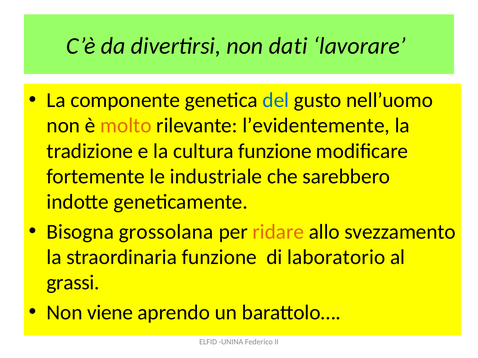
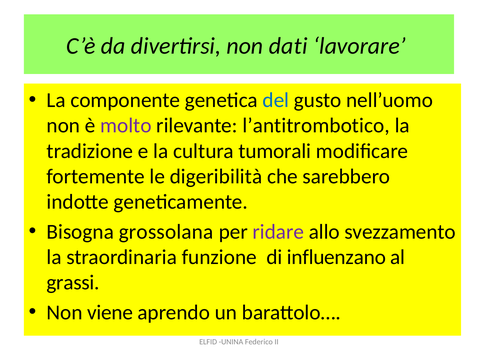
molto colour: orange -> purple
l’evidentemente: l’evidentemente -> l’antitrombotico
cultura funzione: funzione -> tumorali
industriale: industriale -> digeribilità
ridare colour: orange -> purple
laboratorio: laboratorio -> influenzano
